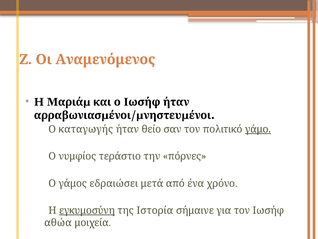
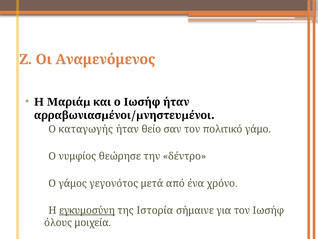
γάμο underline: present -> none
τεράστιο: τεράστιο -> θεώρησε
πόρνες: πόρνες -> δέντρο
εδραιώσει: εδραιώσει -> γεγονότος
αθώα: αθώα -> όλους
